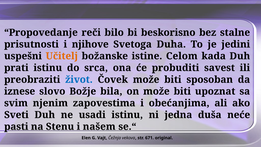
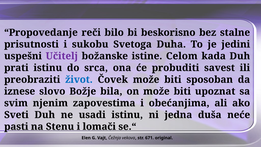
njihove: njihove -> sukobu
Učitelj colour: orange -> purple
našem: našem -> lomači
